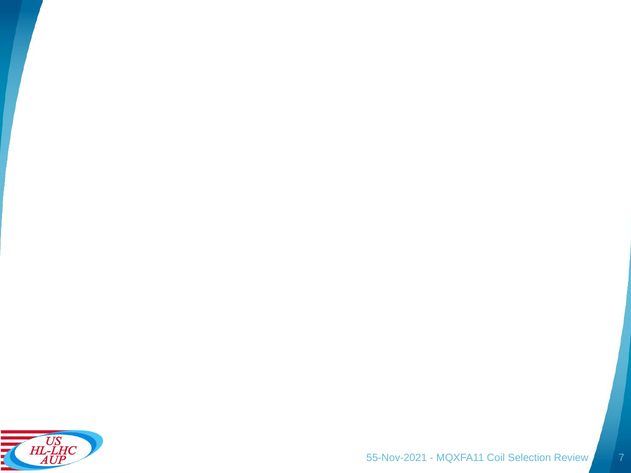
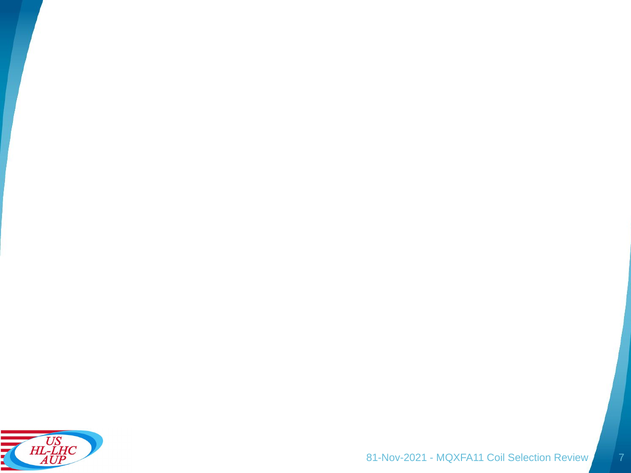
55-Nov-2021: 55-Nov-2021 -> 81-Nov-2021
